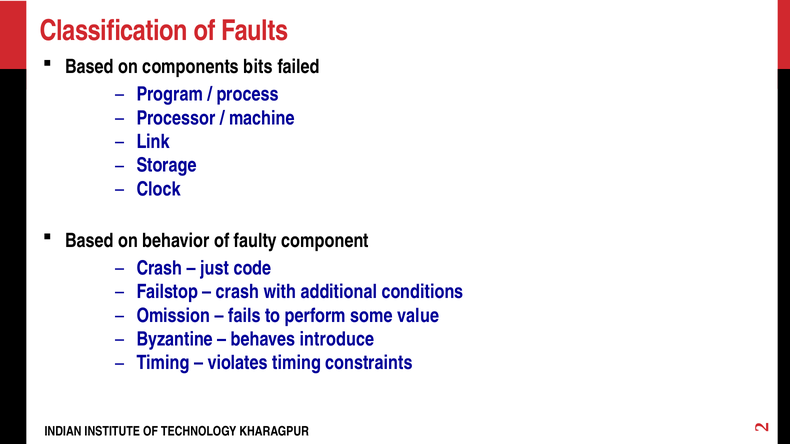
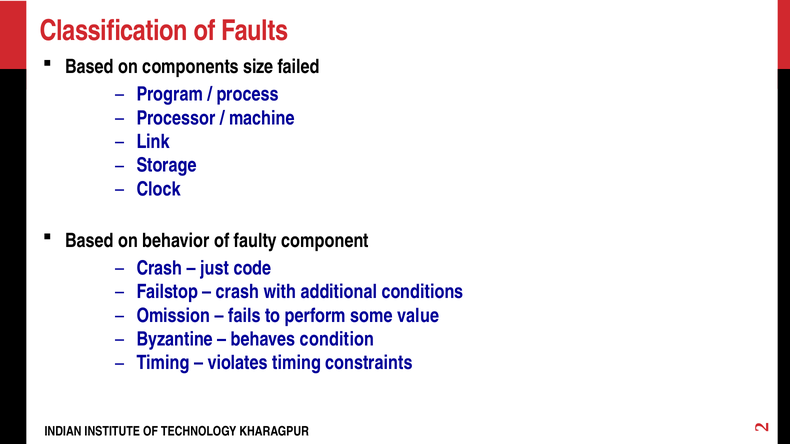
bits: bits -> size
introduce: introduce -> condition
